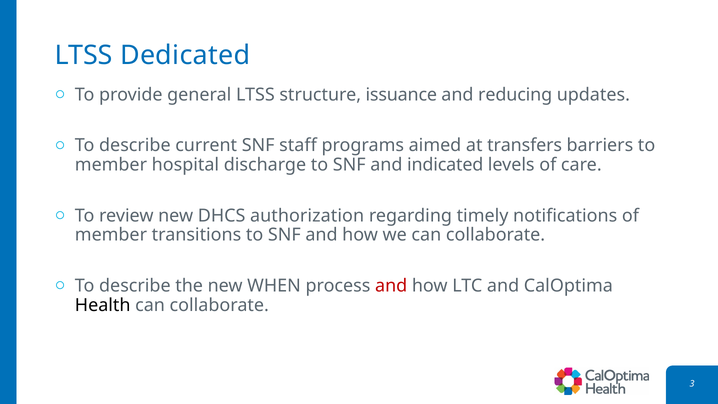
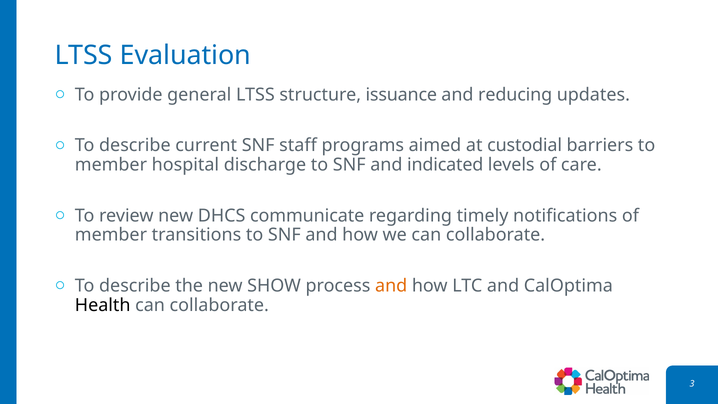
Dedicated: Dedicated -> Evaluation
transfers: transfers -> custodial
authorization: authorization -> communicate
WHEN: WHEN -> SHOW
and at (391, 286) colour: red -> orange
